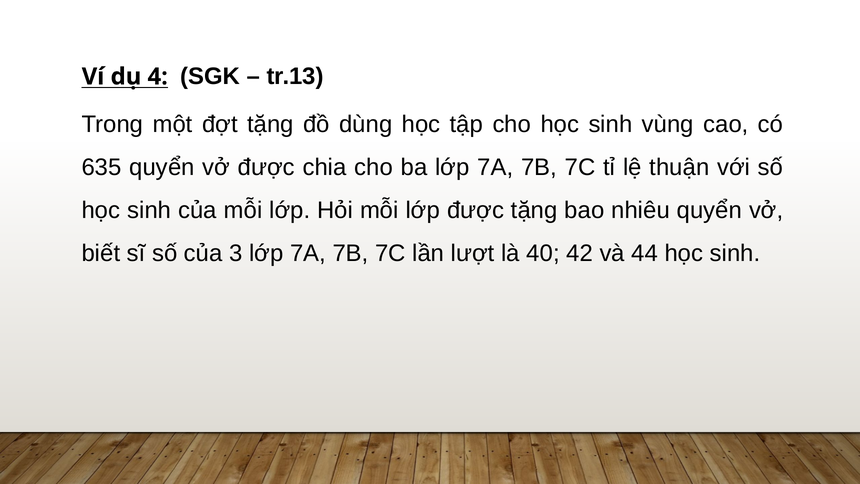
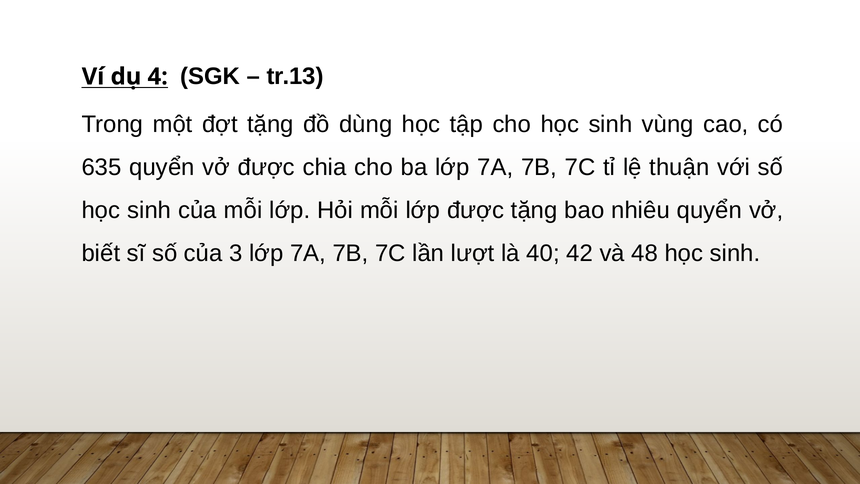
44: 44 -> 48
